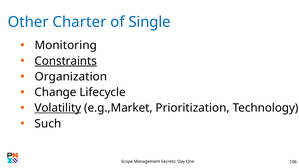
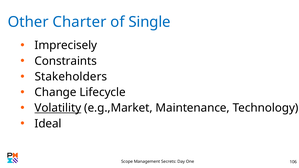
Monitoring: Monitoring -> Imprecisely
Constraints underline: present -> none
Organization: Organization -> Stakeholders
Prioritization: Prioritization -> Maintenance
Such: Such -> Ideal
